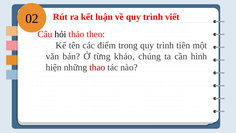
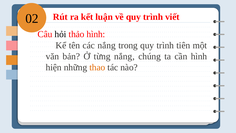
thảo theo: theo -> hình
các điểm: điểm -> nắng
từng khảo: khảo -> nắng
thao colour: red -> orange
